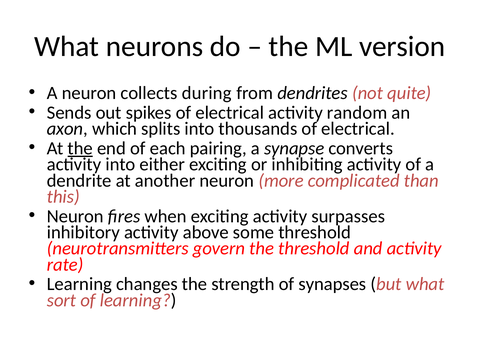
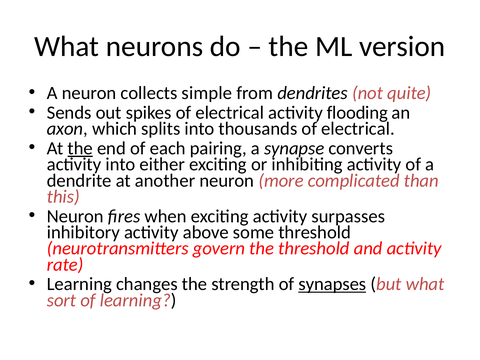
during: during -> simple
random: random -> flooding
synapses underline: none -> present
